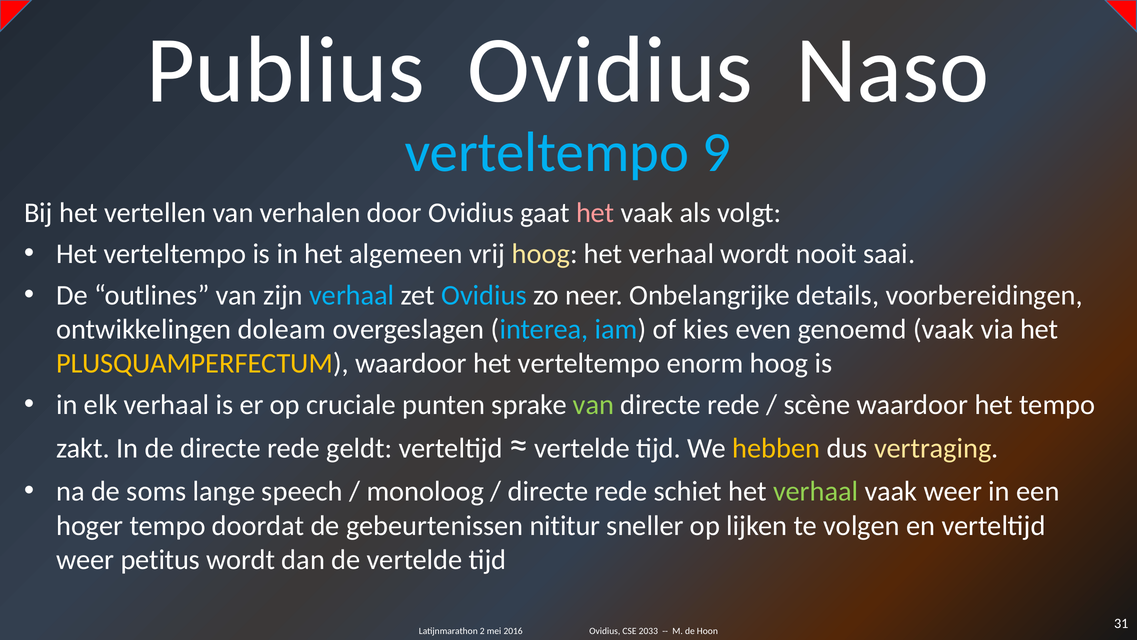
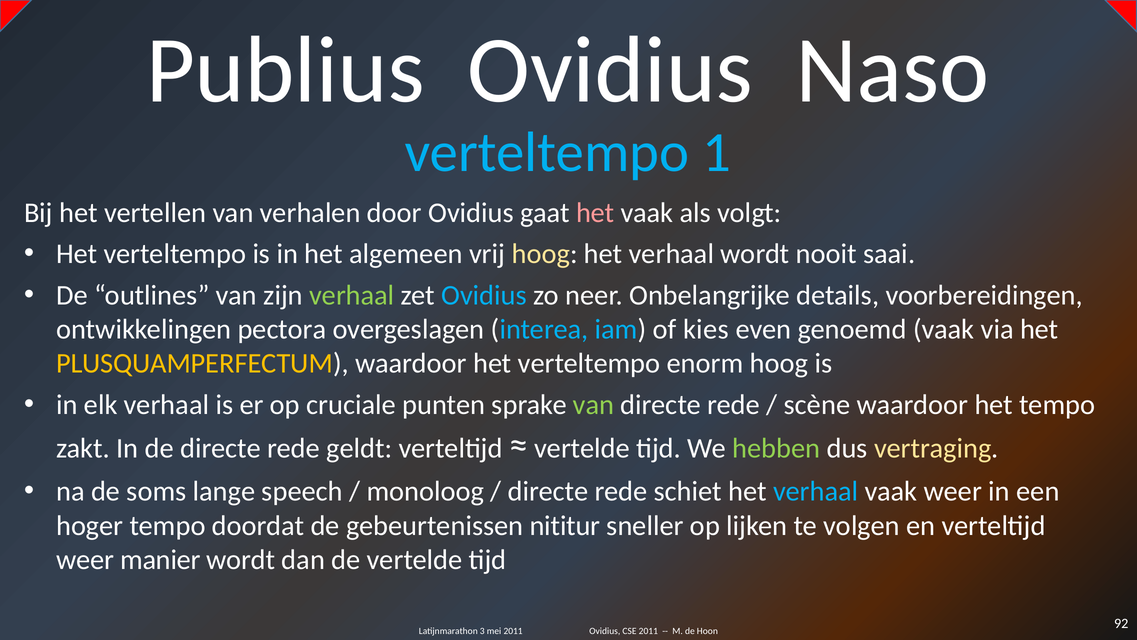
9: 9 -> 1
verhaal at (352, 295) colour: light blue -> light green
doleam: doleam -> pectora
hebben colour: yellow -> light green
verhaal at (816, 491) colour: light green -> light blue
petitus: petitus -> manier
2: 2 -> 3
mei 2016: 2016 -> 2011
CSE 2033: 2033 -> 2011
31: 31 -> 92
